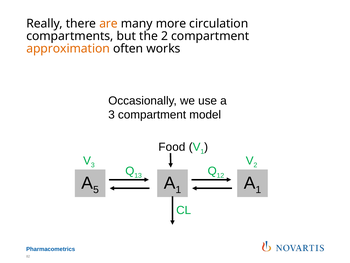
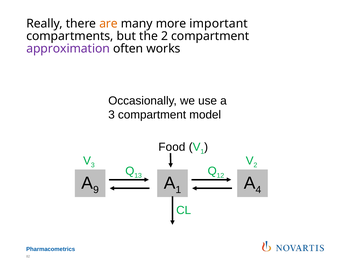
circulation: circulation -> important
approximation colour: orange -> purple
5: 5 -> 9
1 at (258, 189): 1 -> 4
